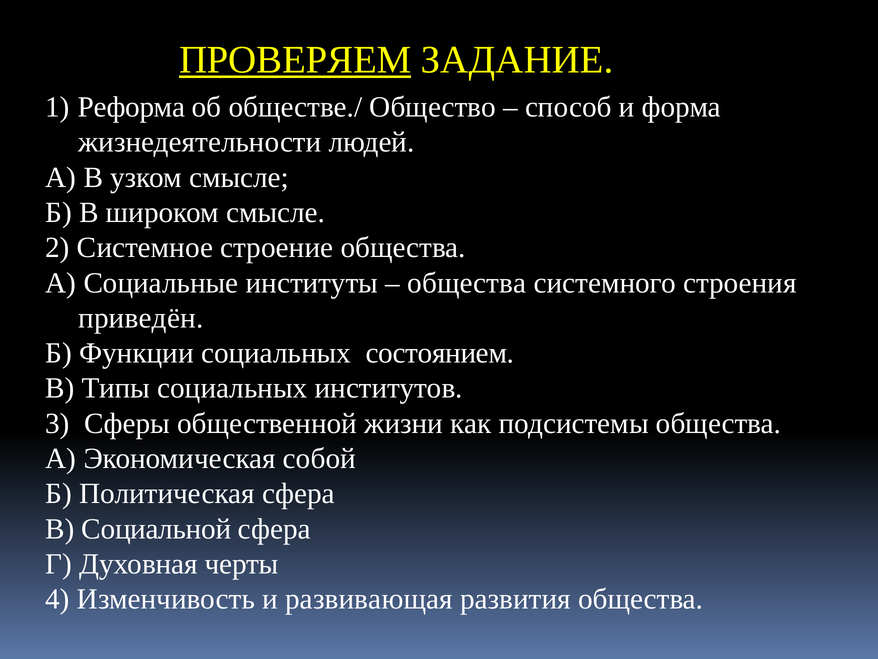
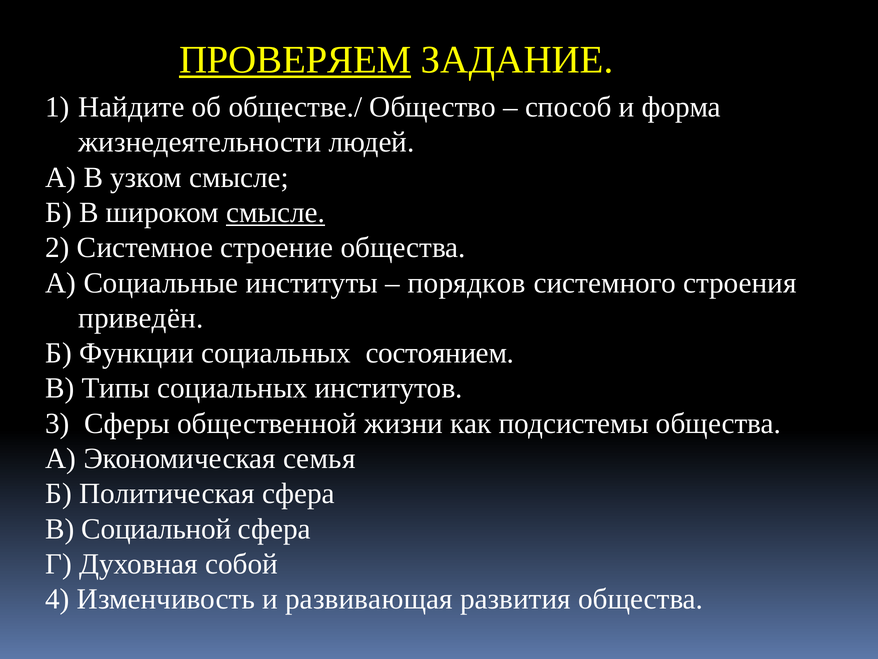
Реформа: Реформа -> Найдите
смысле at (276, 212) underline: none -> present
общества at (467, 283): общества -> порядков
собой: собой -> семья
черты: черты -> собой
